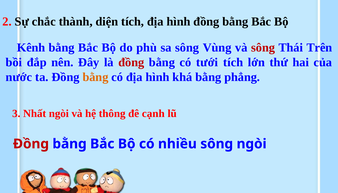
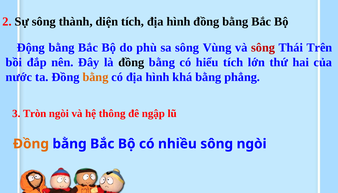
Sự chắc: chắc -> sông
Kênh: Kênh -> Động
đồng at (131, 62) colour: red -> black
tưới: tưới -> hiểu
Nhất: Nhất -> Tròn
cạnh: cạnh -> ngập
Đồng at (31, 144) colour: red -> orange
